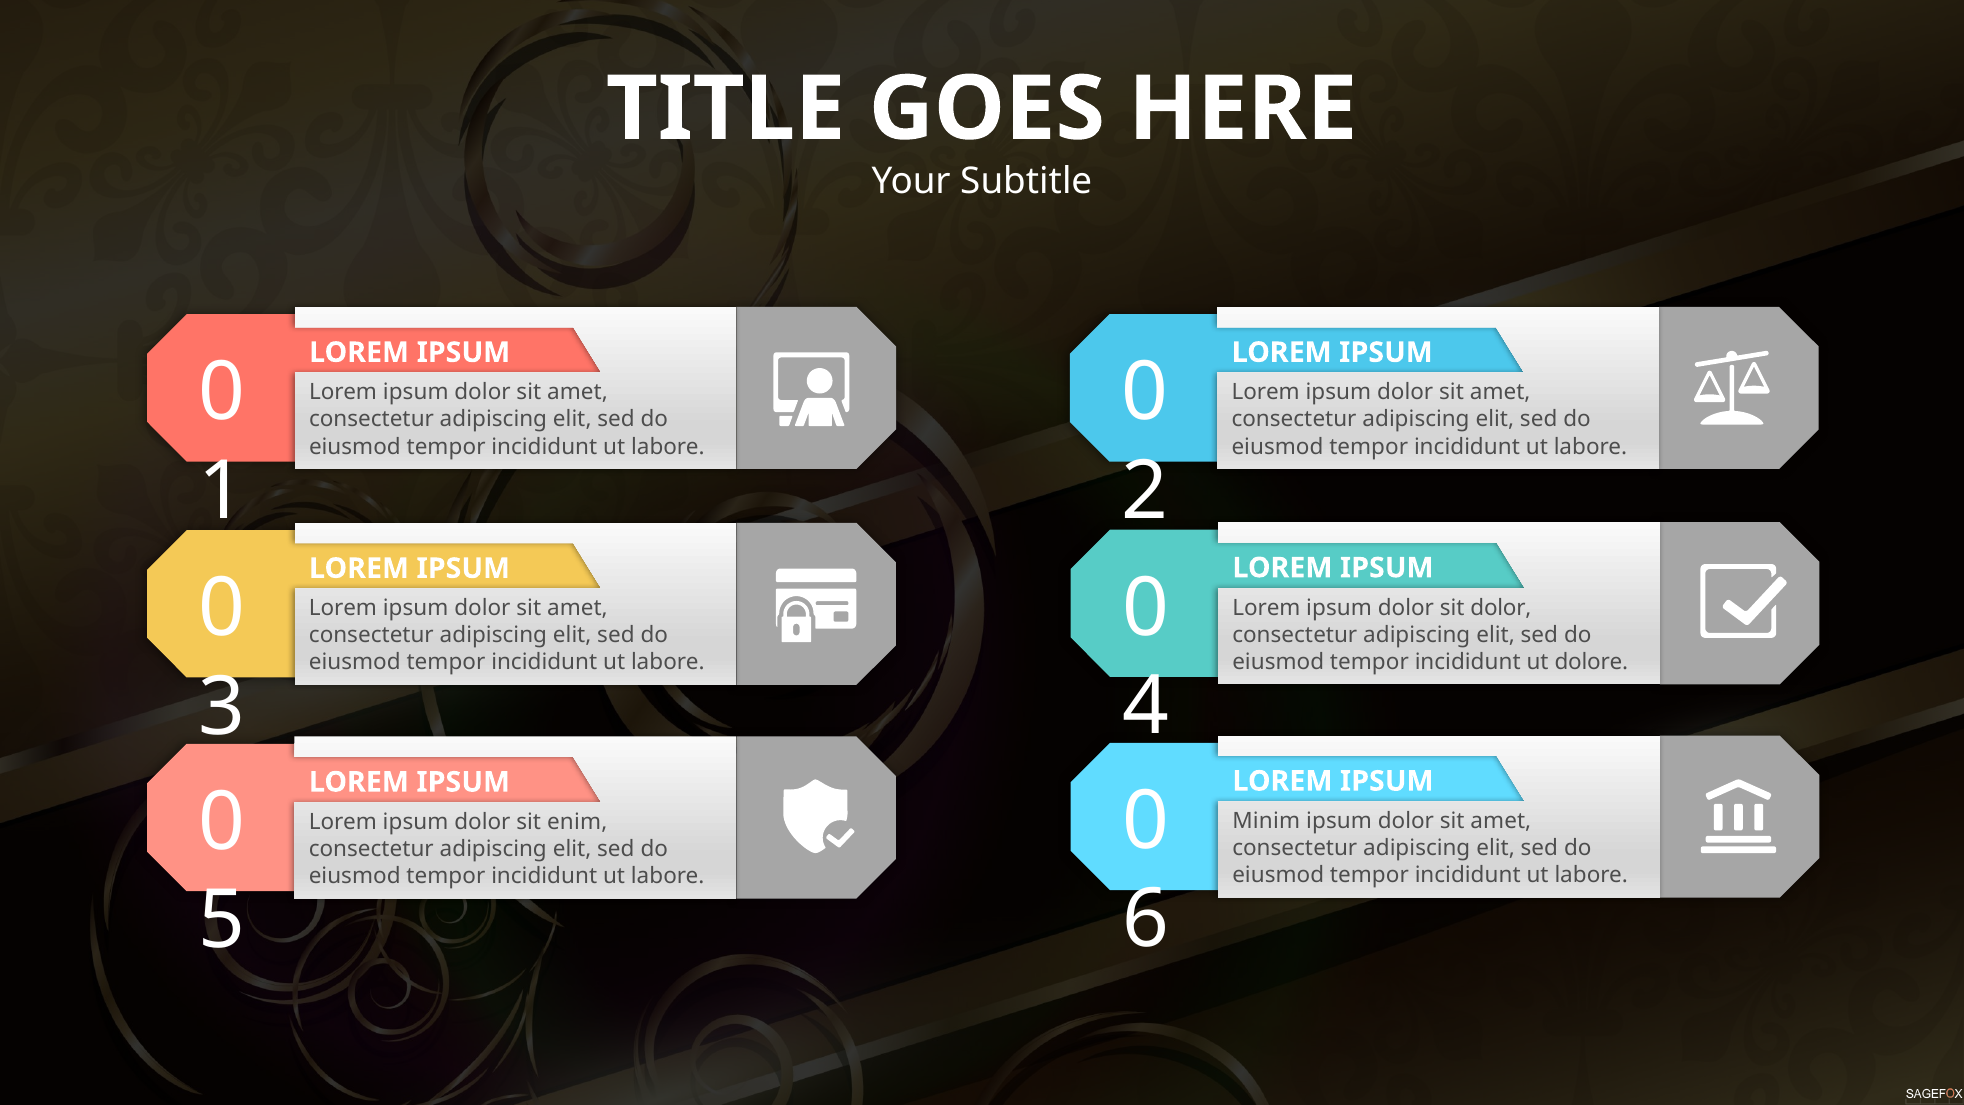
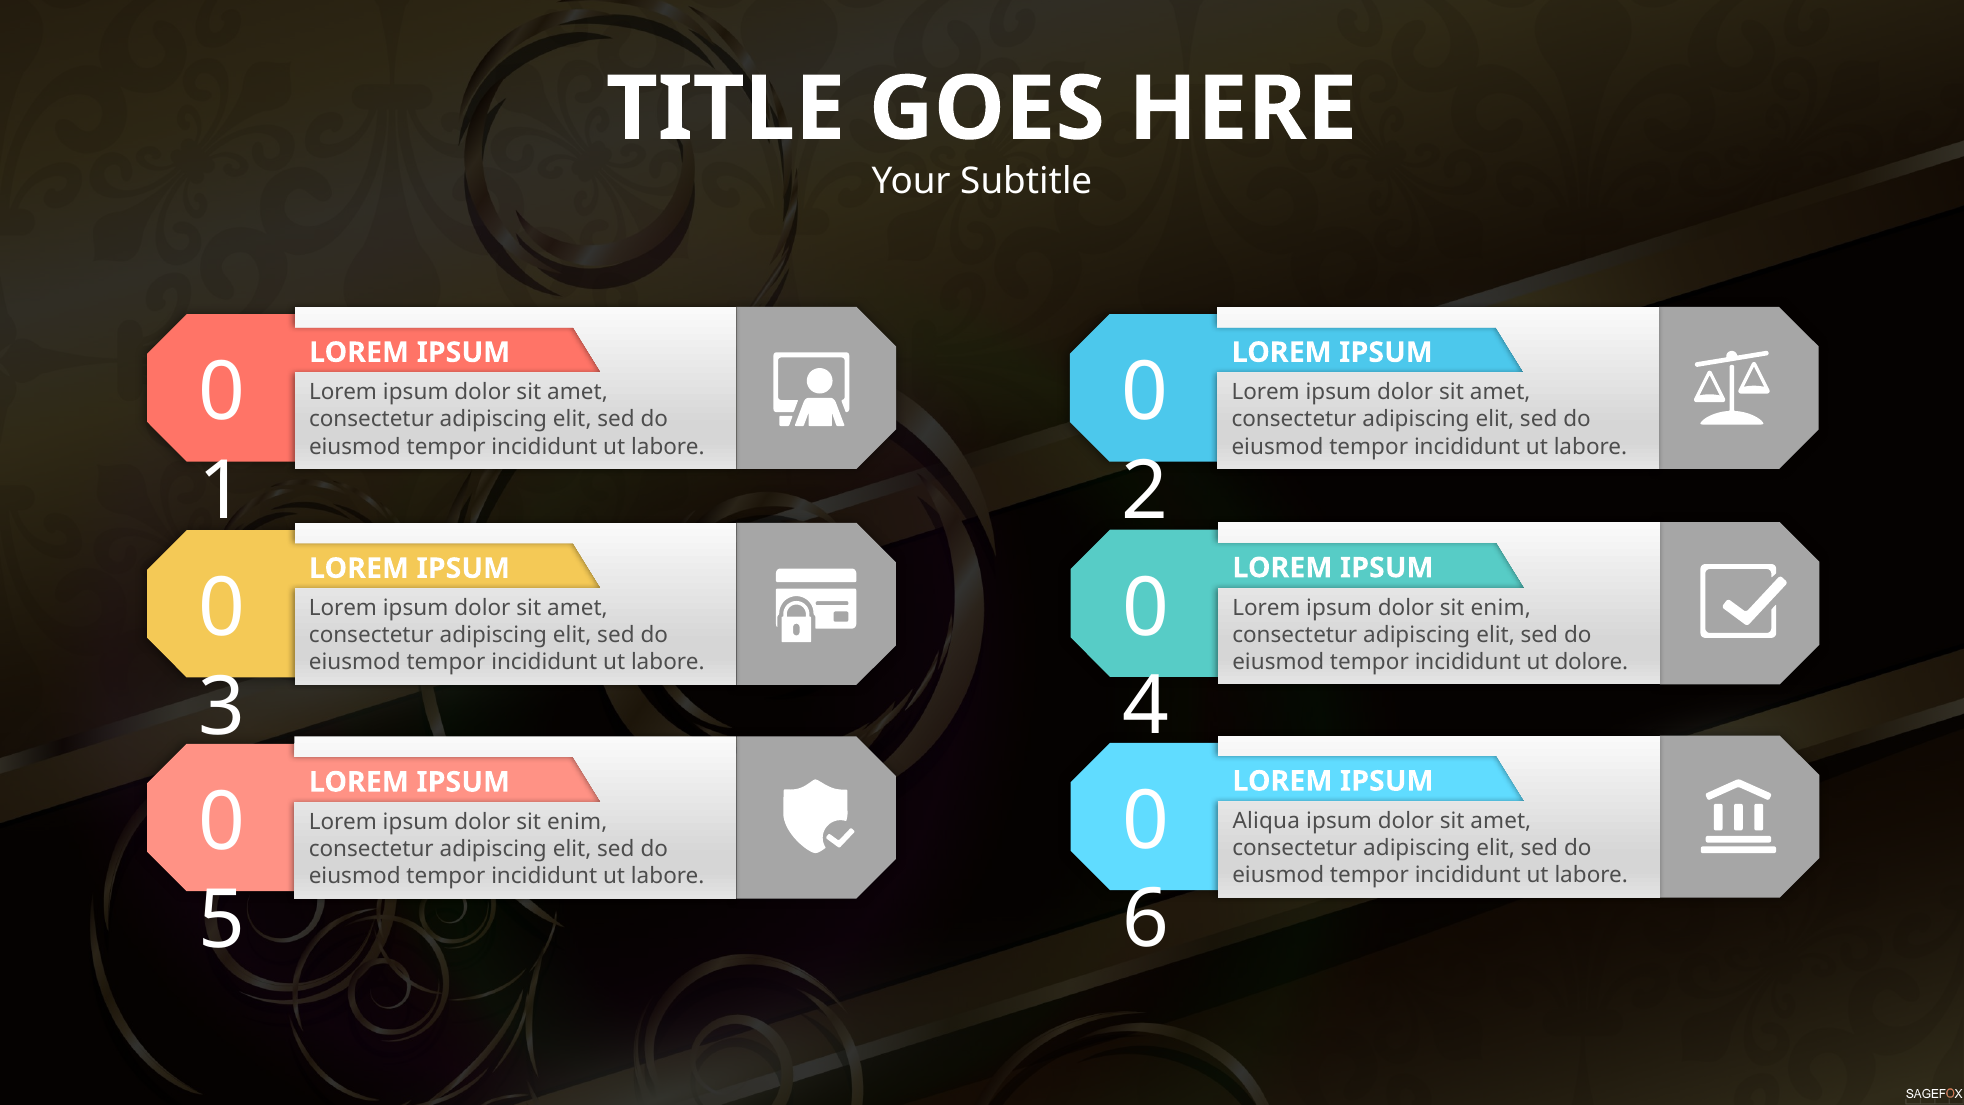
dolor at (1501, 608): dolor -> enim
Minim: Minim -> Aliqua
